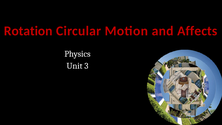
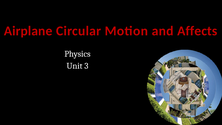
Rotation: Rotation -> Airplane
